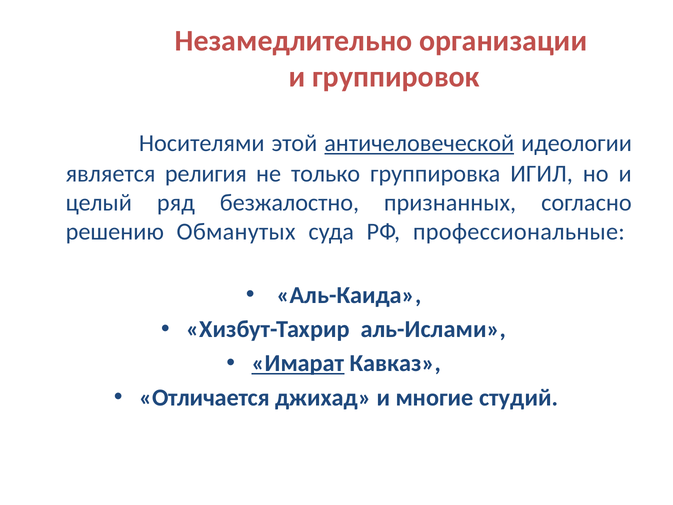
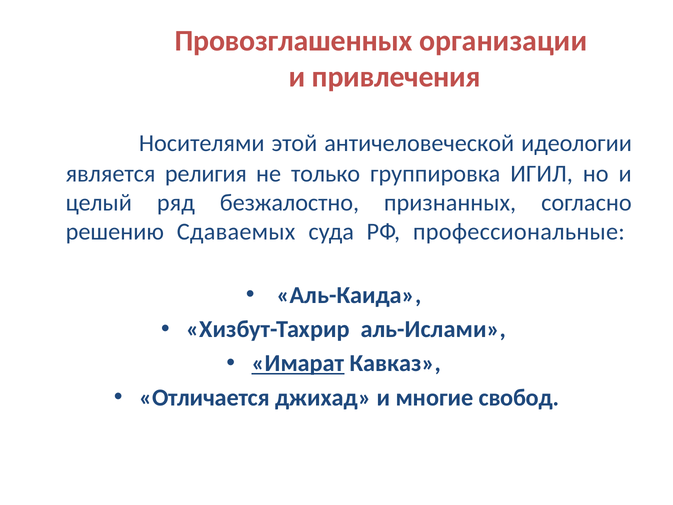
Незамедлительно: Незамедлительно -> Провозглашенных
группировок: группировок -> привлечения
античеловеческой underline: present -> none
Обманутых: Обманутых -> Сдаваемых
студий: студий -> свобод
